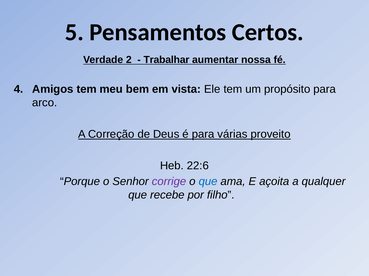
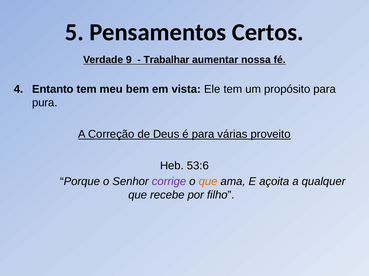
2: 2 -> 9
Amigos: Amigos -> Entanto
arco: arco -> pura
22:6: 22:6 -> 53:6
que at (208, 182) colour: blue -> orange
